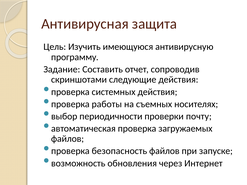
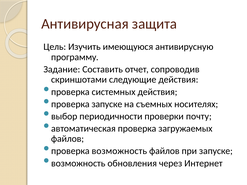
проверка работы: работы -> запуске
проверка безопасность: безопасность -> возможность
